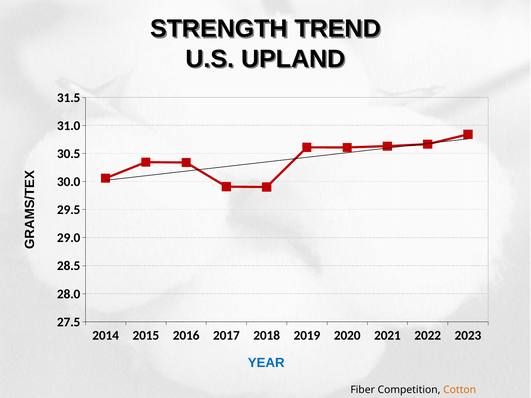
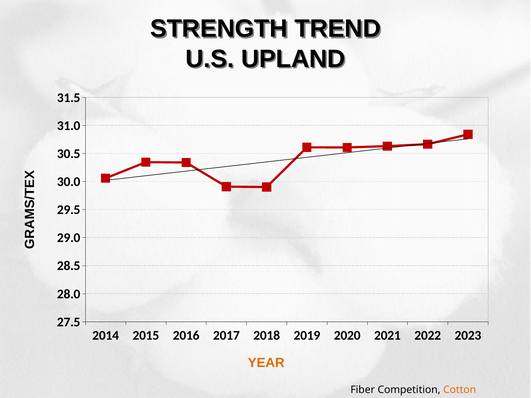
YEAR colour: blue -> orange
